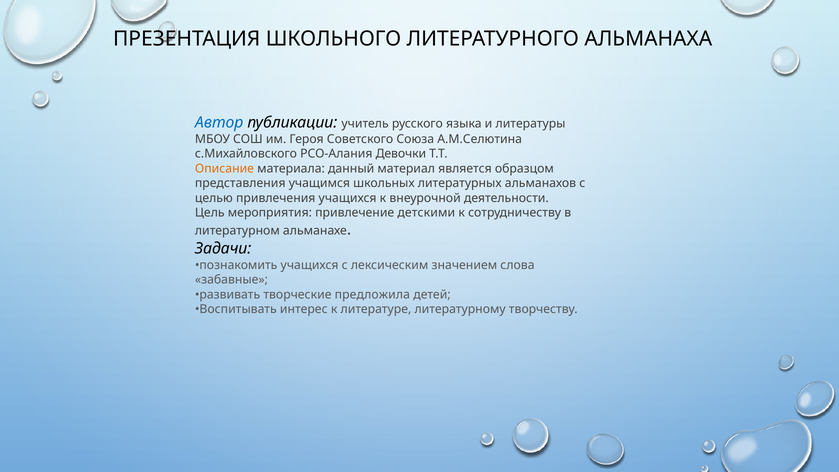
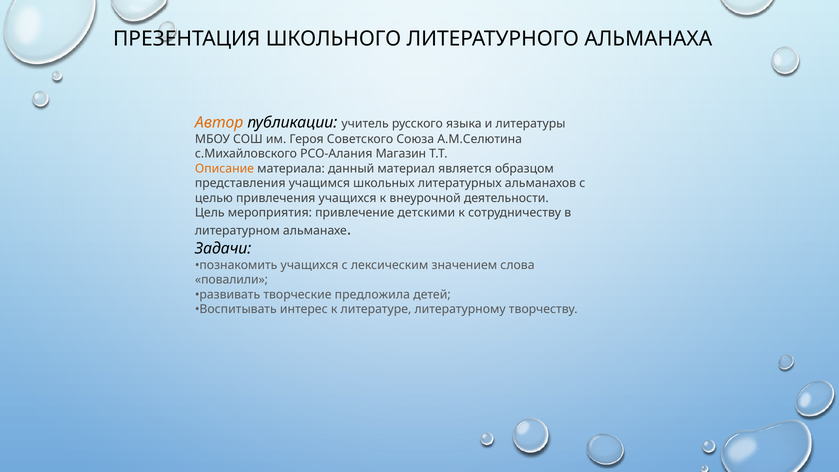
Автор colour: blue -> orange
Девочки: Девочки -> Магазин
забавные: забавные -> повалили
